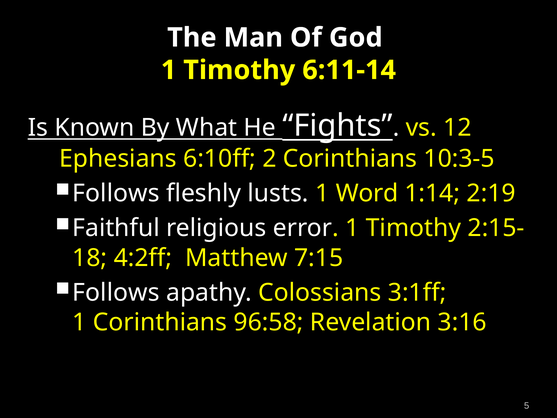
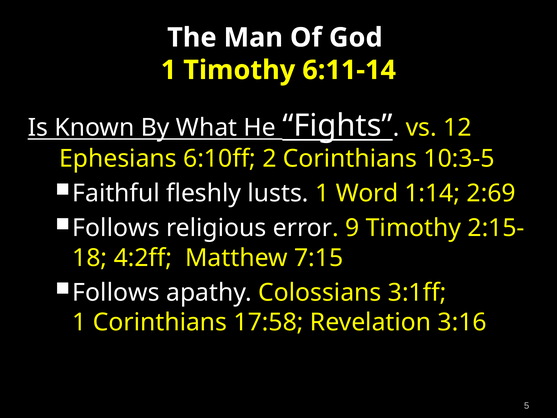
Follows at (116, 193): Follows -> Faithful
2:19: 2:19 -> 2:69
Faithful at (116, 228): Faithful -> Follows
error 1: 1 -> 9
96:58: 96:58 -> 17:58
